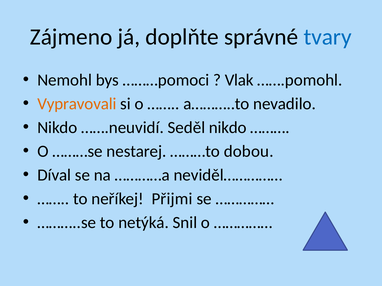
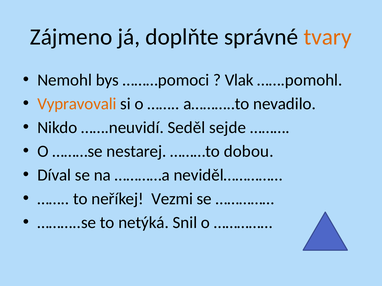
tvary colour: blue -> orange
Seděl nikdo: nikdo -> sejde
Přijmi: Přijmi -> Vezmi
